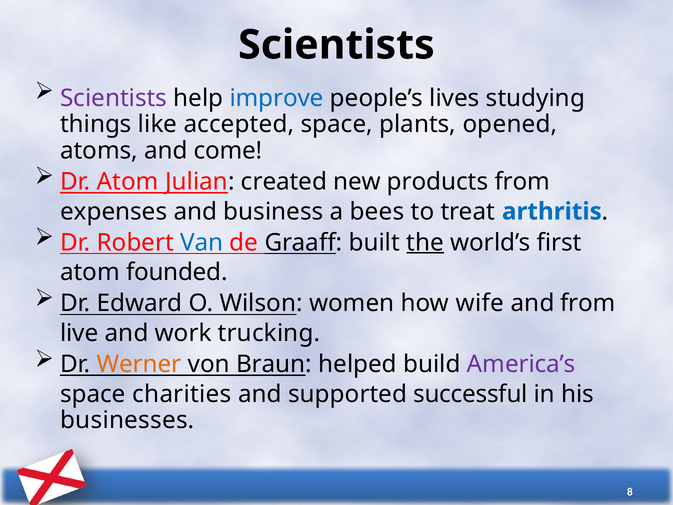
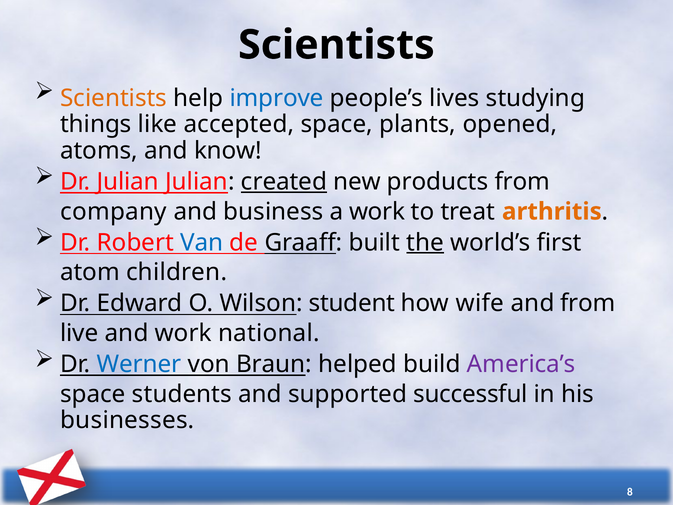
Scientists at (114, 98) colour: purple -> orange
come: come -> know
Dr Atom: Atom -> Julian
created underline: none -> present
expenses: expenses -> company
a bees: bees -> work
arthritis colour: blue -> orange
founded: founded -> children
women: women -> student
trucking: trucking -> national
Werner colour: orange -> blue
charities: charities -> students
